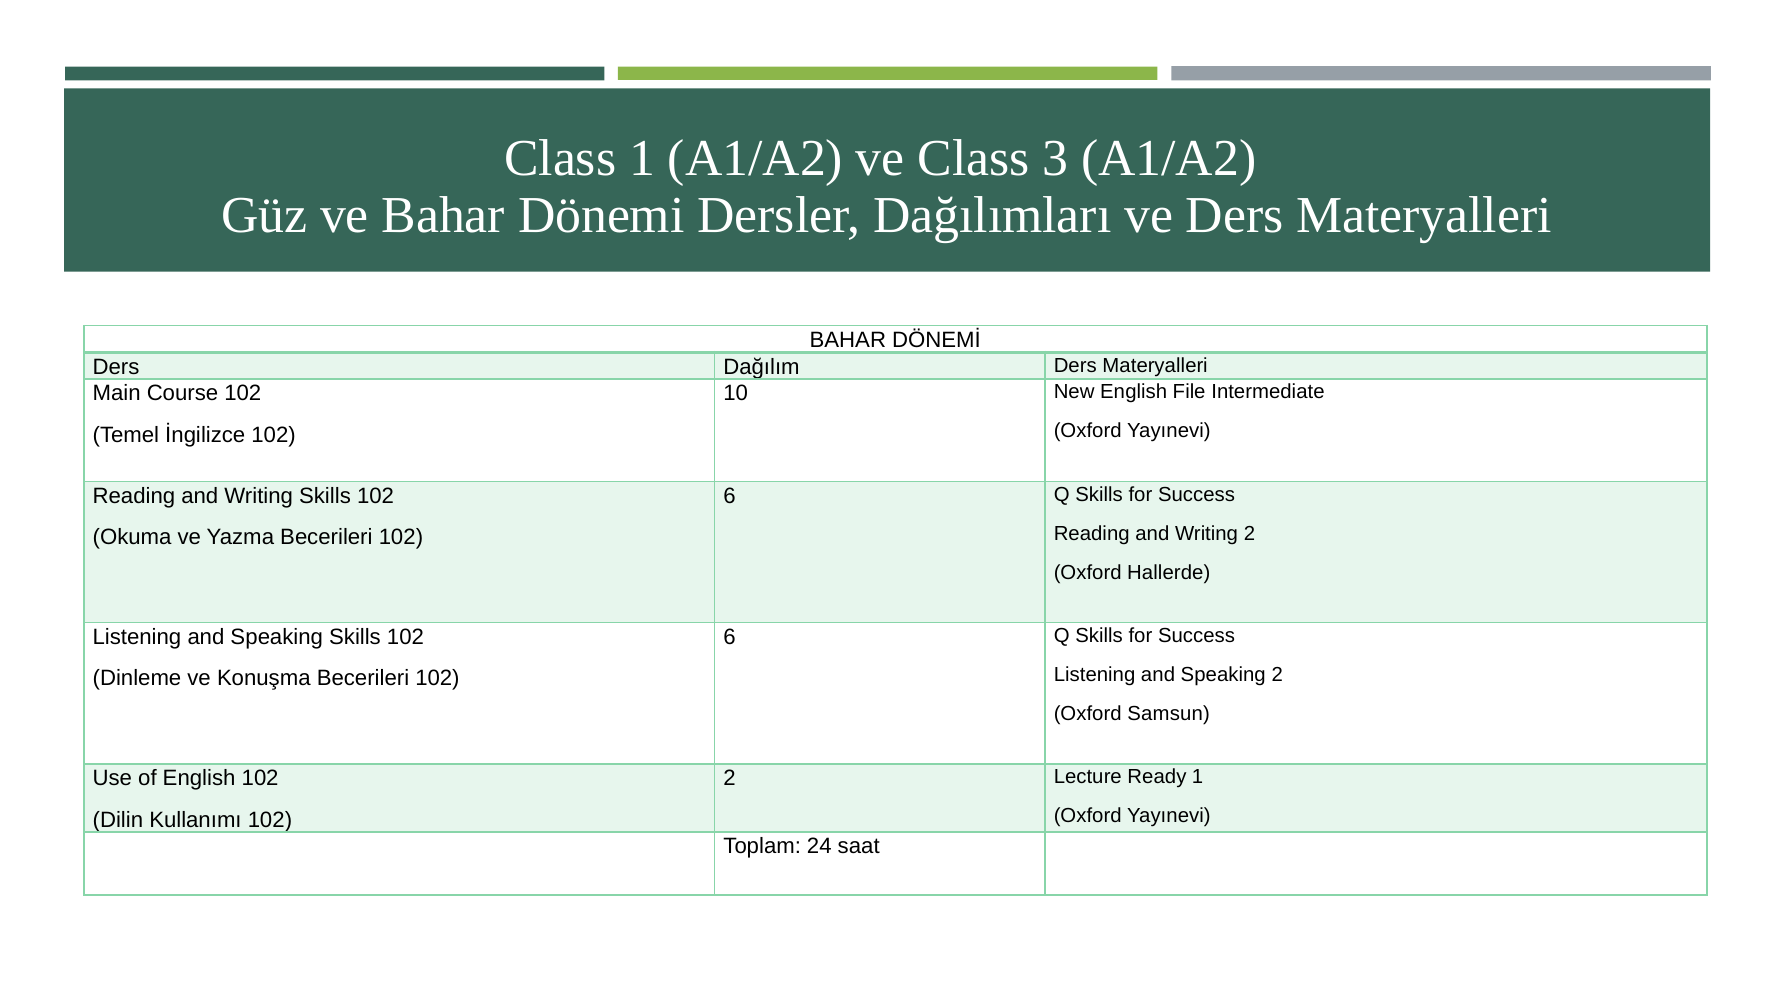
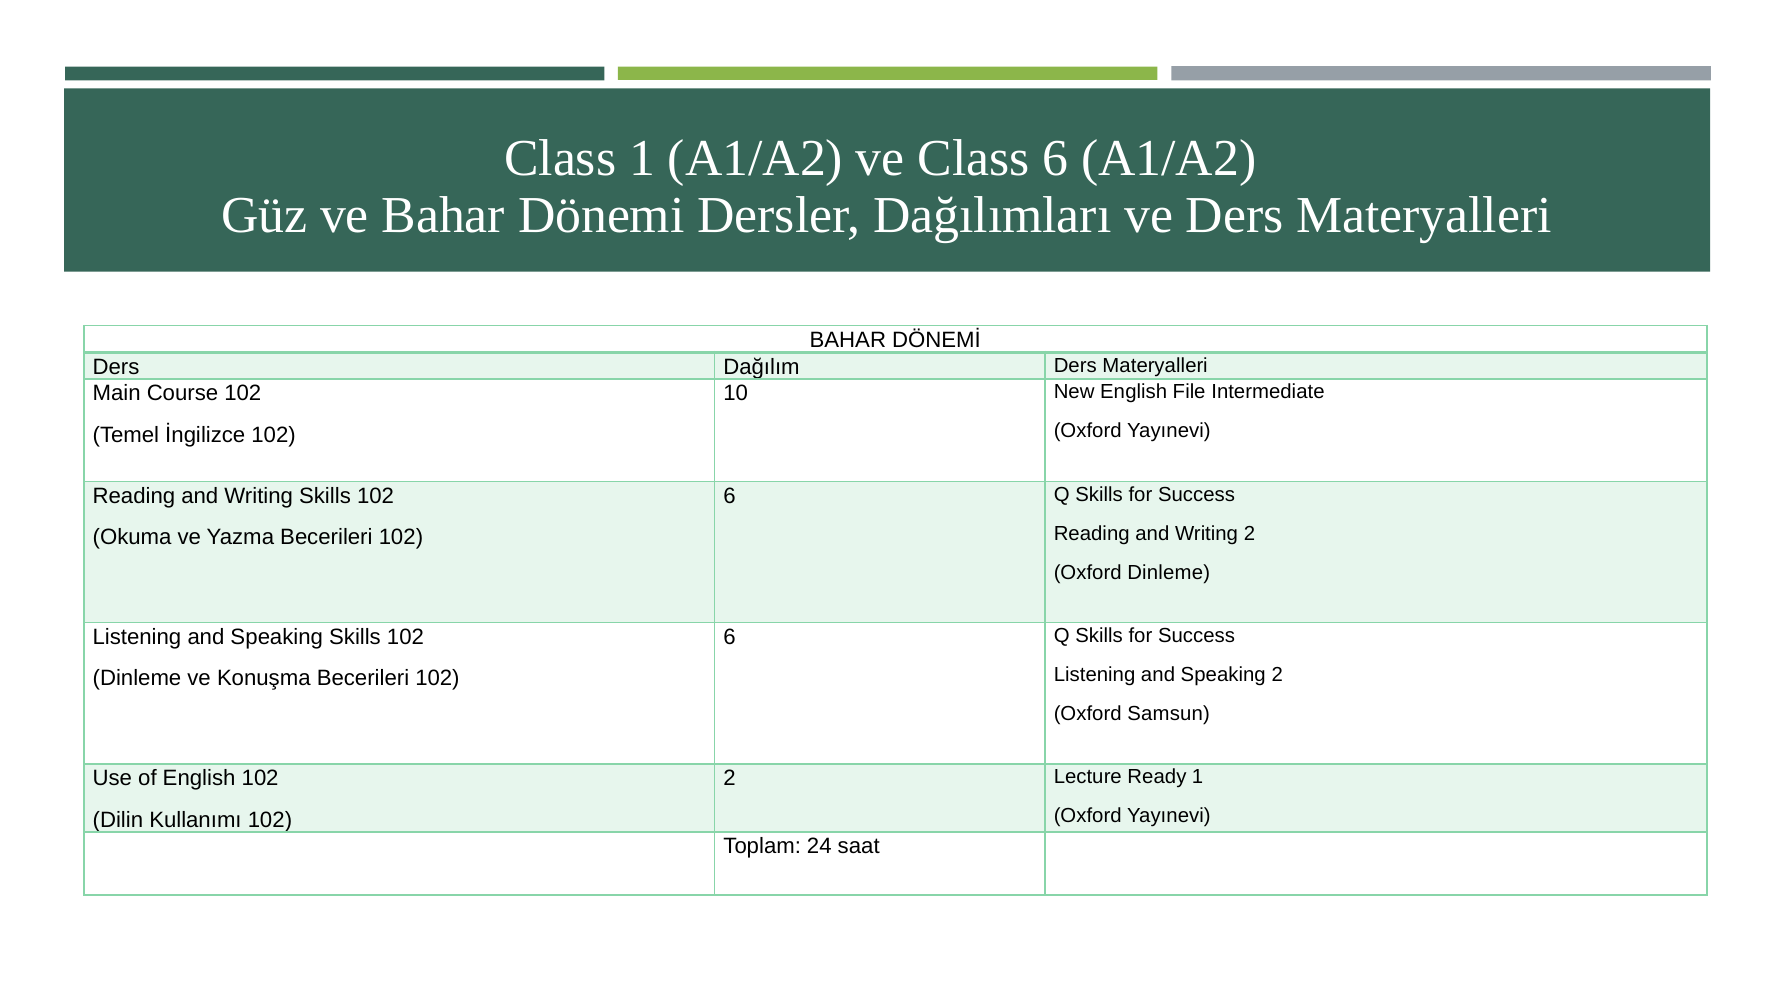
Class 3: 3 -> 6
Oxford Hallerde: Hallerde -> Dinleme
